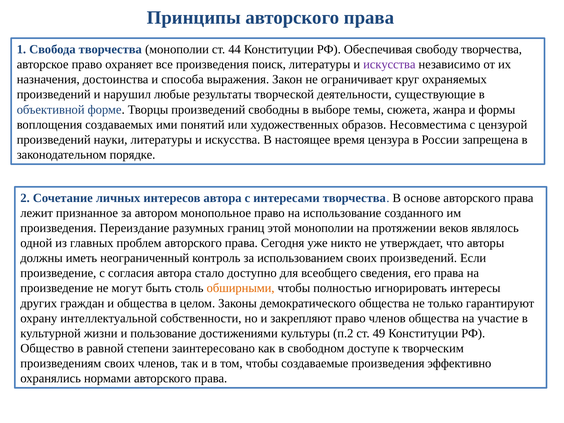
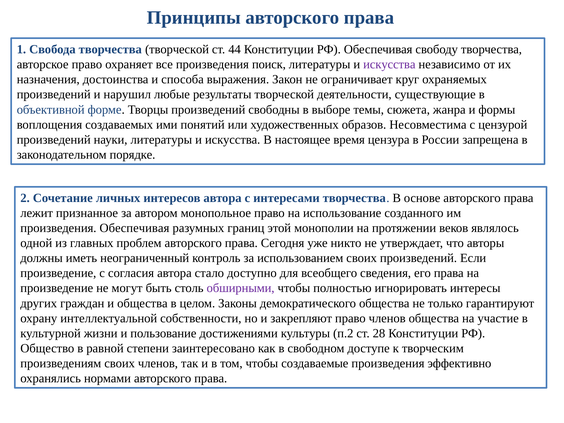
творчества монополии: монополии -> творческой
произведения Переиздание: Переиздание -> Обеспечивая
обширными colour: orange -> purple
49: 49 -> 28
